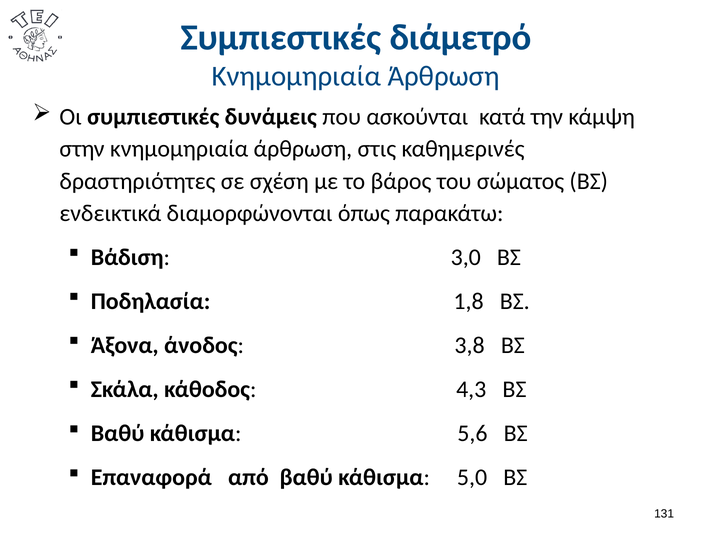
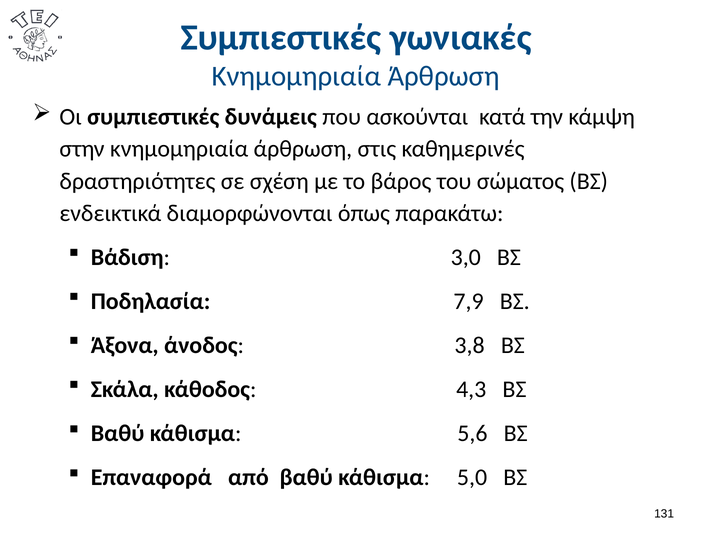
διάμετρό: διάμετρό -> γωνιακές
1,8: 1,8 -> 7,9
